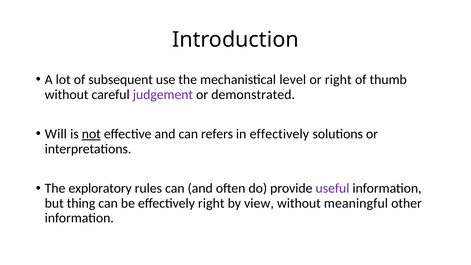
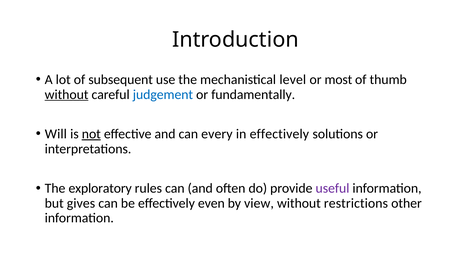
or right: right -> most
without at (67, 94) underline: none -> present
judgement colour: purple -> blue
demonstrated: demonstrated -> fundamentally
refers: refers -> every
thing: thing -> gives
effectively right: right -> even
meaningful: meaningful -> restrictions
